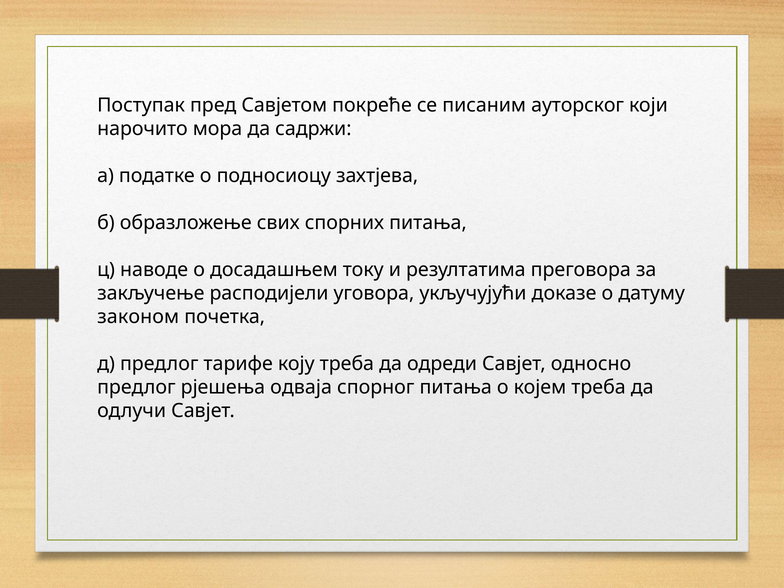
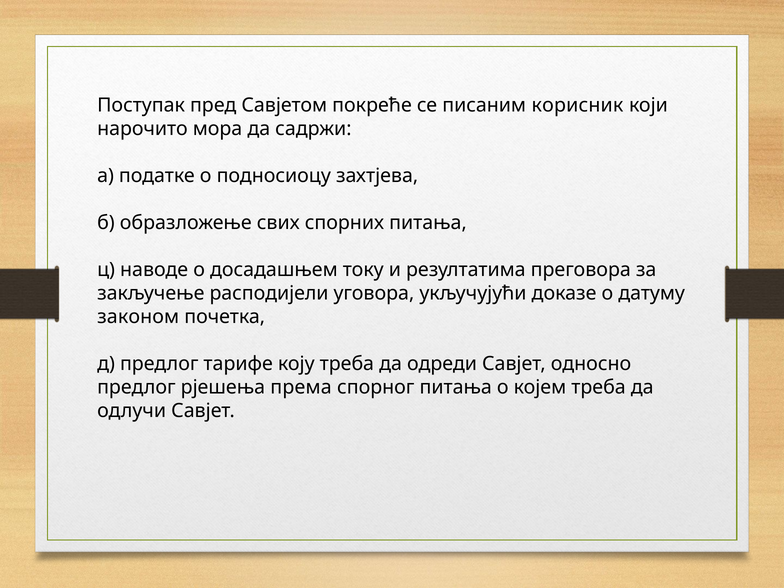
ауторског: ауторског -> корисник
одваја: одваја -> према
